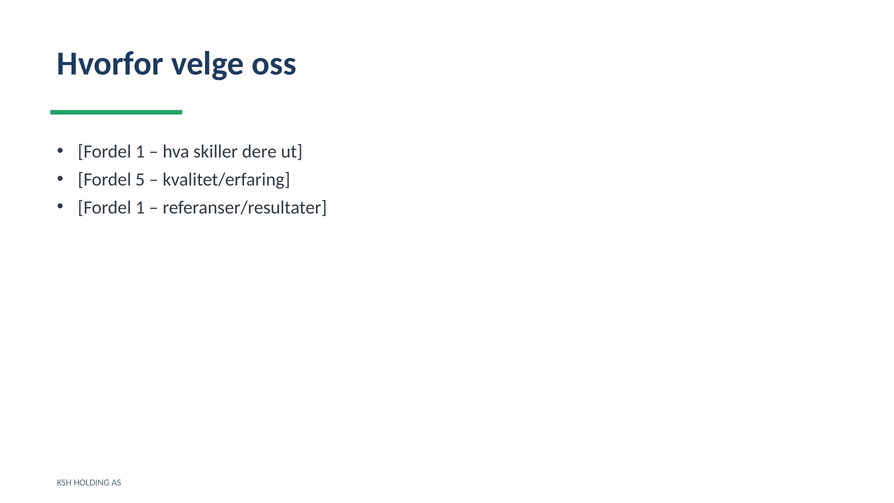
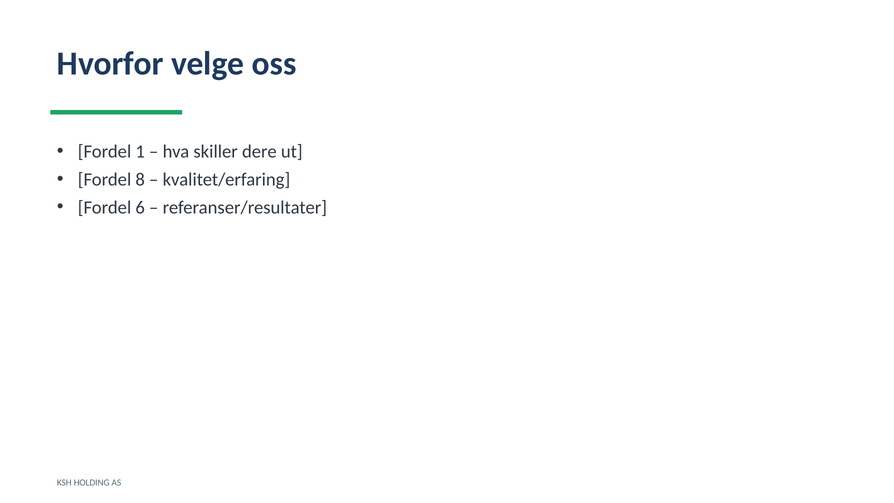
5: 5 -> 8
1 at (140, 207): 1 -> 6
